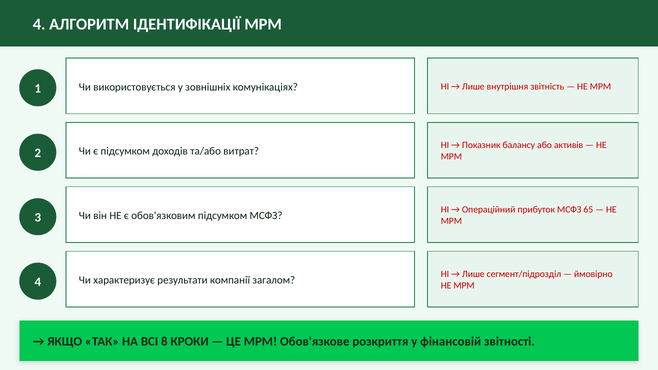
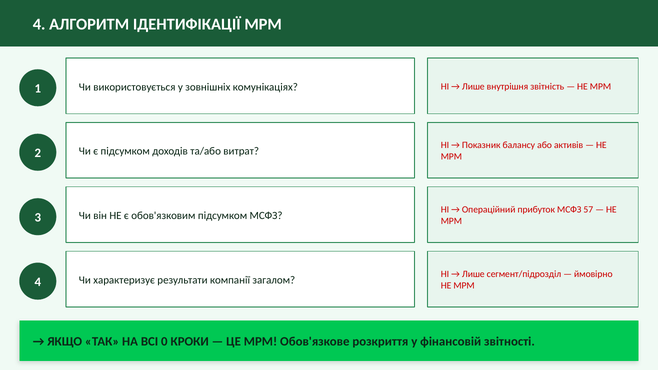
65: 65 -> 57
8: 8 -> 0
